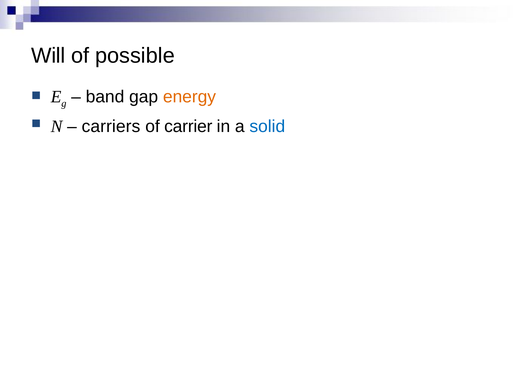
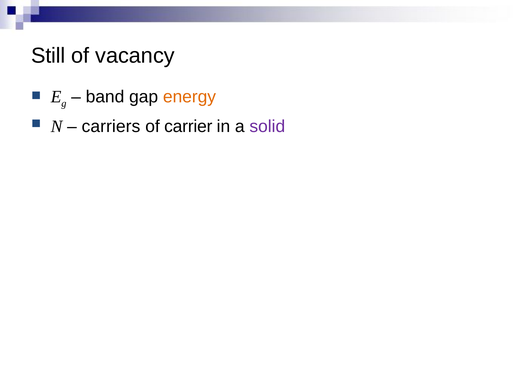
Will: Will -> Still
possible: possible -> vacancy
solid colour: blue -> purple
